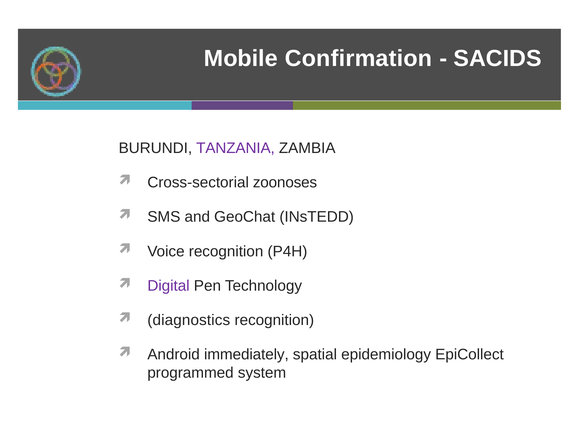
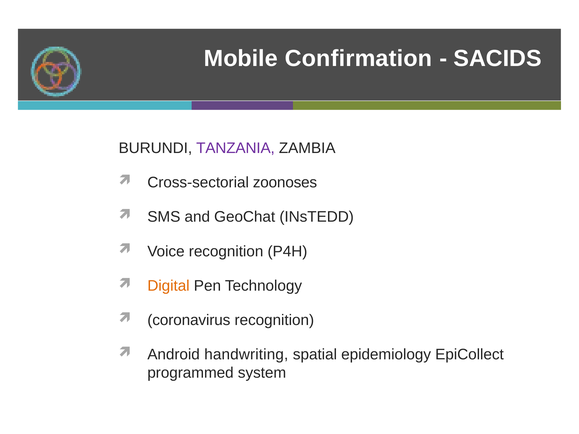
Digital colour: purple -> orange
diagnostics: diagnostics -> coronavirus
immediately: immediately -> handwriting
